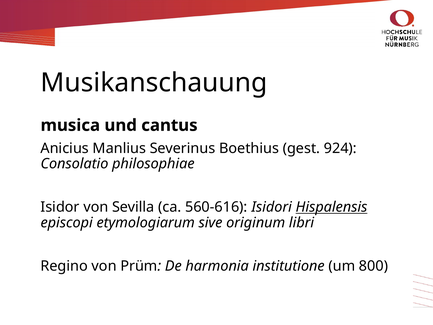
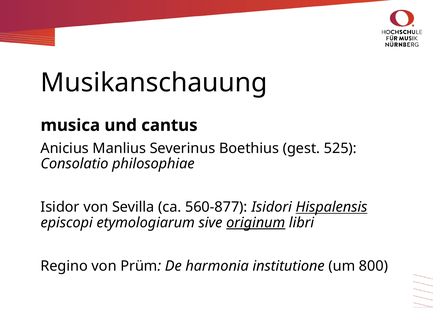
924: 924 -> 525
560-616: 560-616 -> 560-877
originum underline: none -> present
